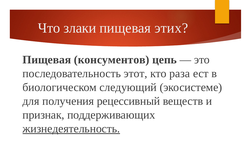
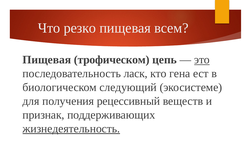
злаки: злаки -> резко
этих: этих -> всем
консументов: консументов -> трофическом
это underline: none -> present
этот: этот -> ласк
раза: раза -> гена
